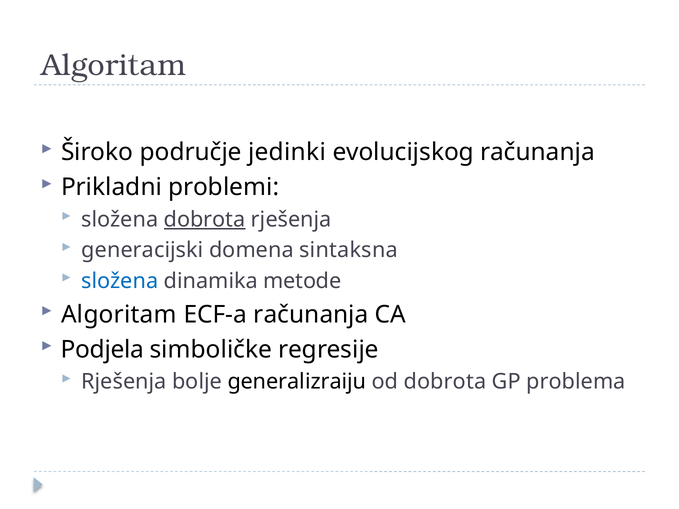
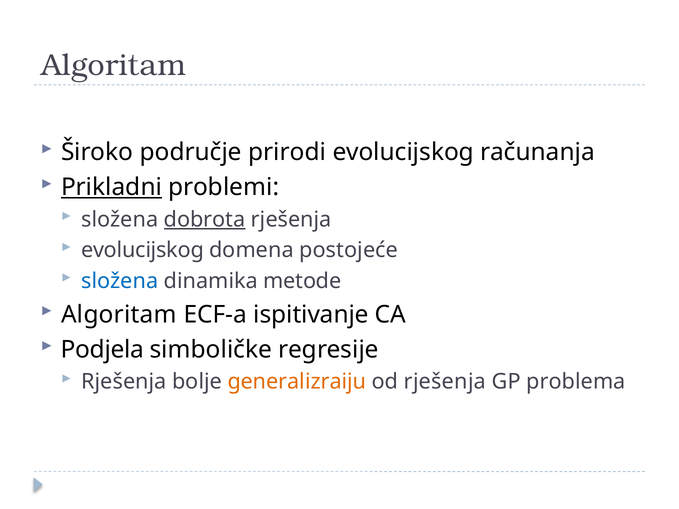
jedinki: jedinki -> prirodi
Prikladni underline: none -> present
generacijski at (142, 250): generacijski -> evolucijskog
sintaksna: sintaksna -> postojeće
ECF-a računanja: računanja -> ispitivanje
generalizraiju colour: black -> orange
od dobrota: dobrota -> rješenja
